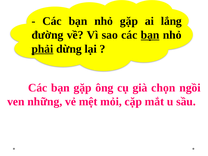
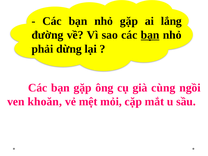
phải underline: present -> none
chọn: chọn -> cùng
những: những -> khoăn
